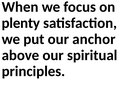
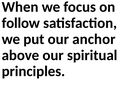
plenty: plenty -> follow
